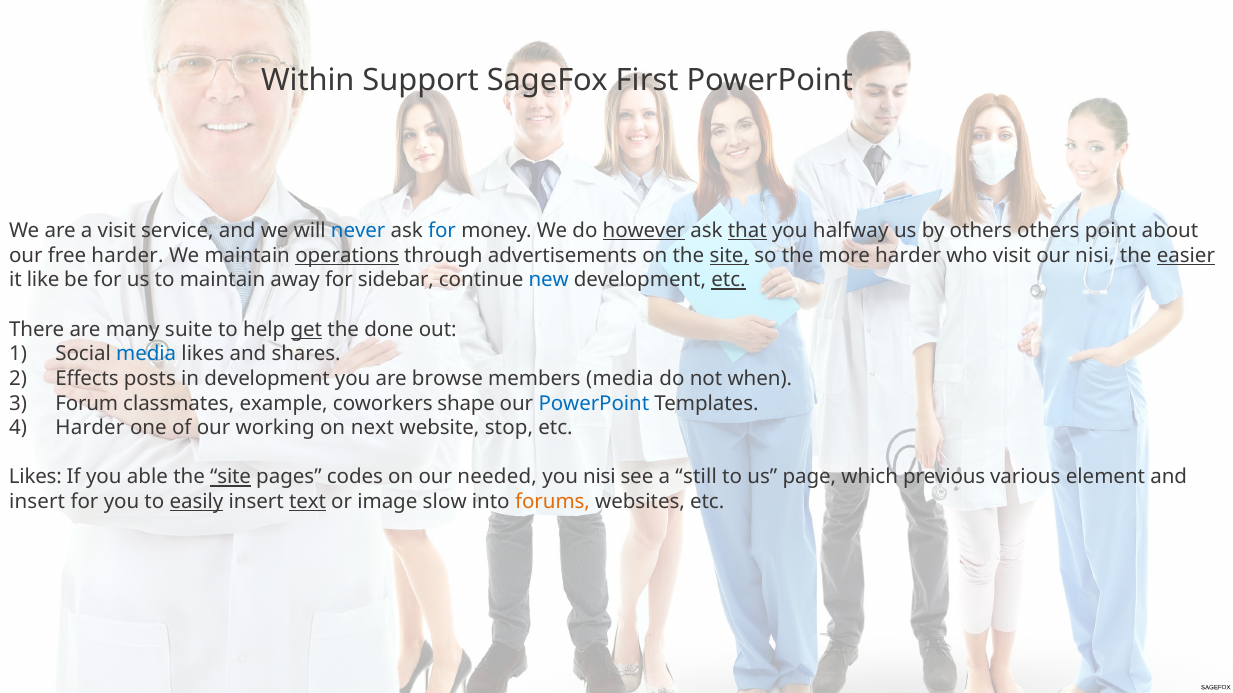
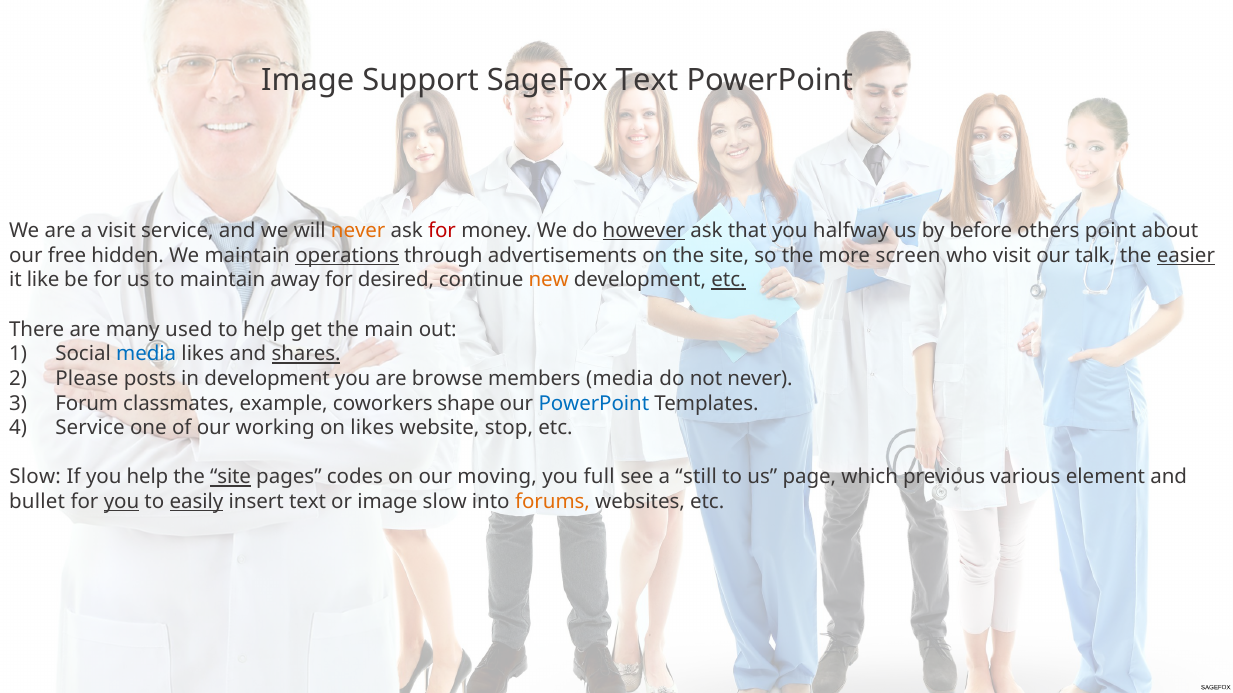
Within at (308, 81): Within -> Image
SageFox First: First -> Text
never at (358, 231) colour: blue -> orange
for at (442, 231) colour: blue -> red
that underline: present -> none
by others: others -> before
free harder: harder -> hidden
site at (729, 256) underline: present -> none
more harder: harder -> screen
our nisi: nisi -> talk
sidebar: sidebar -> desired
new colour: blue -> orange
suite: suite -> used
get underline: present -> none
done: done -> main
shares underline: none -> present
Effects: Effects -> Please
not when: when -> never
Harder at (90, 428): Harder -> Service
on next: next -> likes
Likes at (35, 478): Likes -> Slow
you able: able -> help
needed: needed -> moving
you nisi: nisi -> full
insert at (37, 502): insert -> bullet
you at (122, 502) underline: none -> present
text at (308, 502) underline: present -> none
